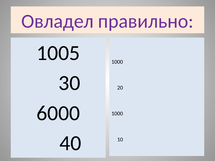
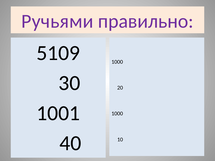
Овладел: Овладел -> Ручьями
1005: 1005 -> 5109
6000: 6000 -> 1001
